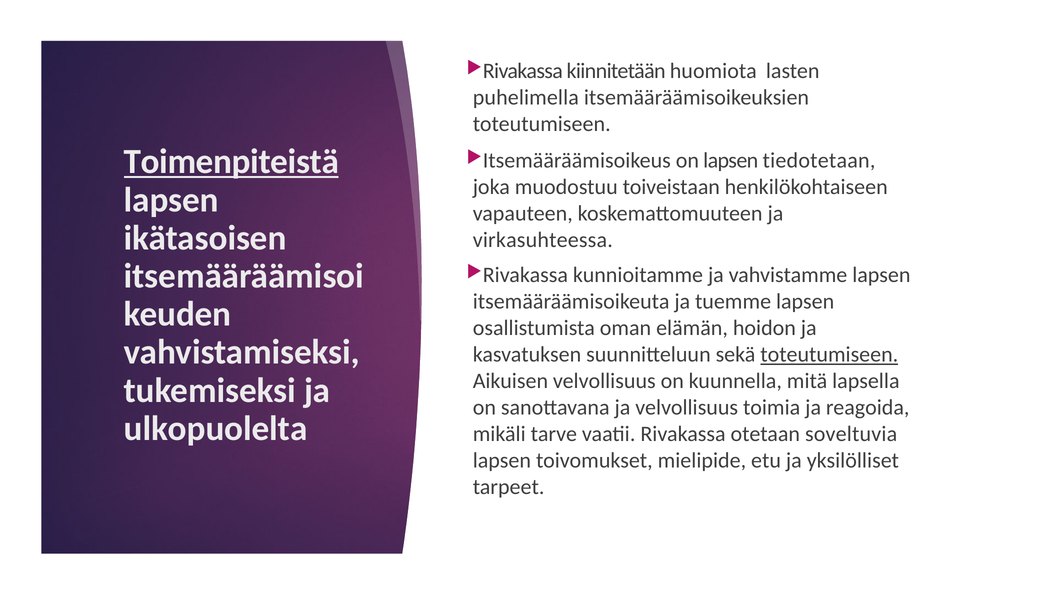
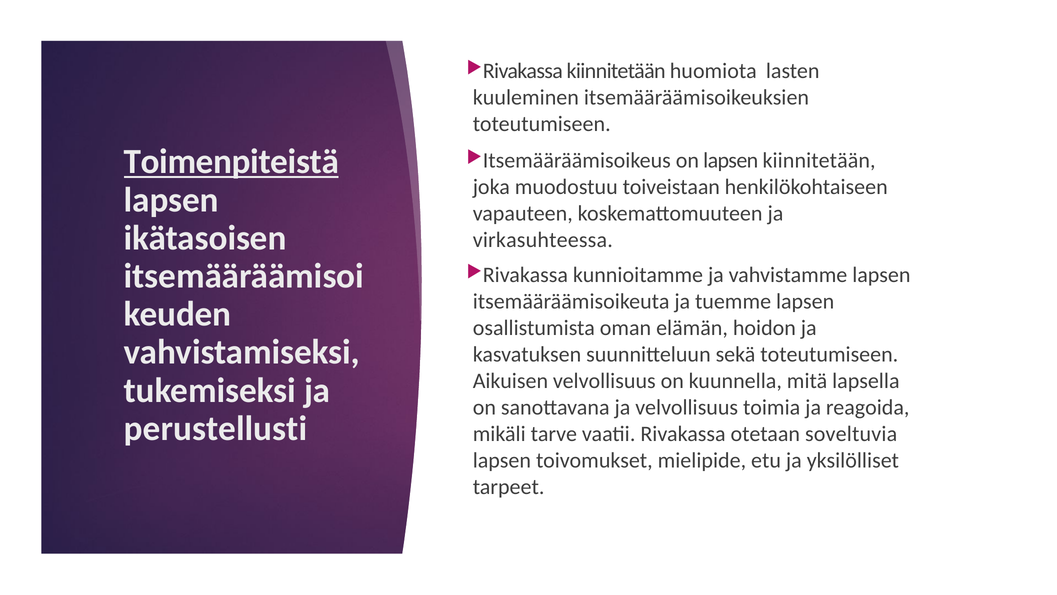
puhelimella: puhelimella -> kuuleminen
lapsen tiedotetaan: tiedotetaan -> kiinnitetään
toteutumiseen at (829, 354) underline: present -> none
ulkopuolelta: ulkopuolelta -> perustellusti
